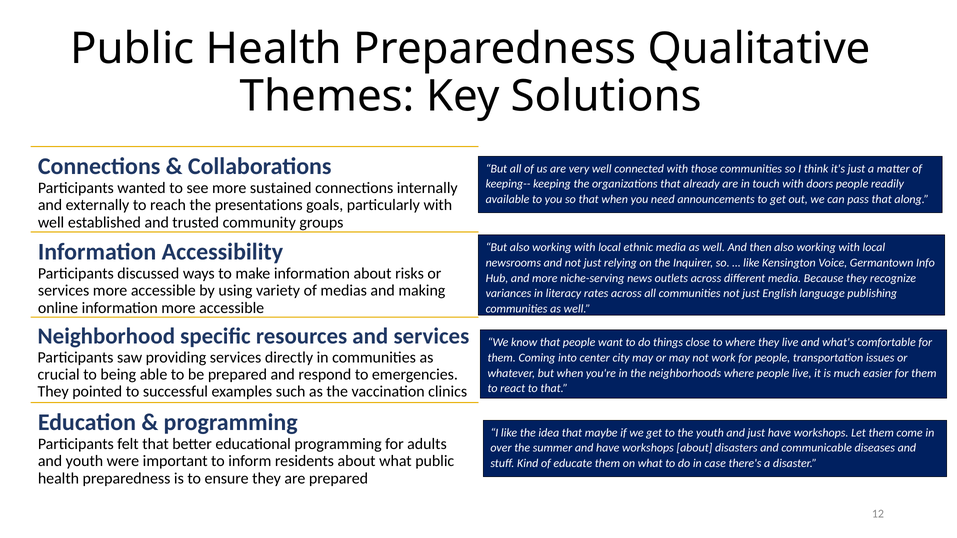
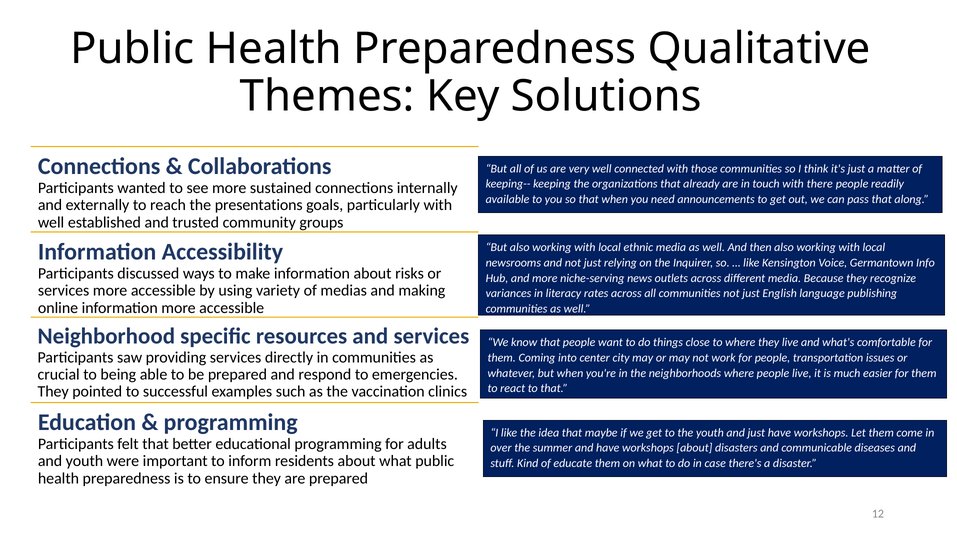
doors: doors -> there
